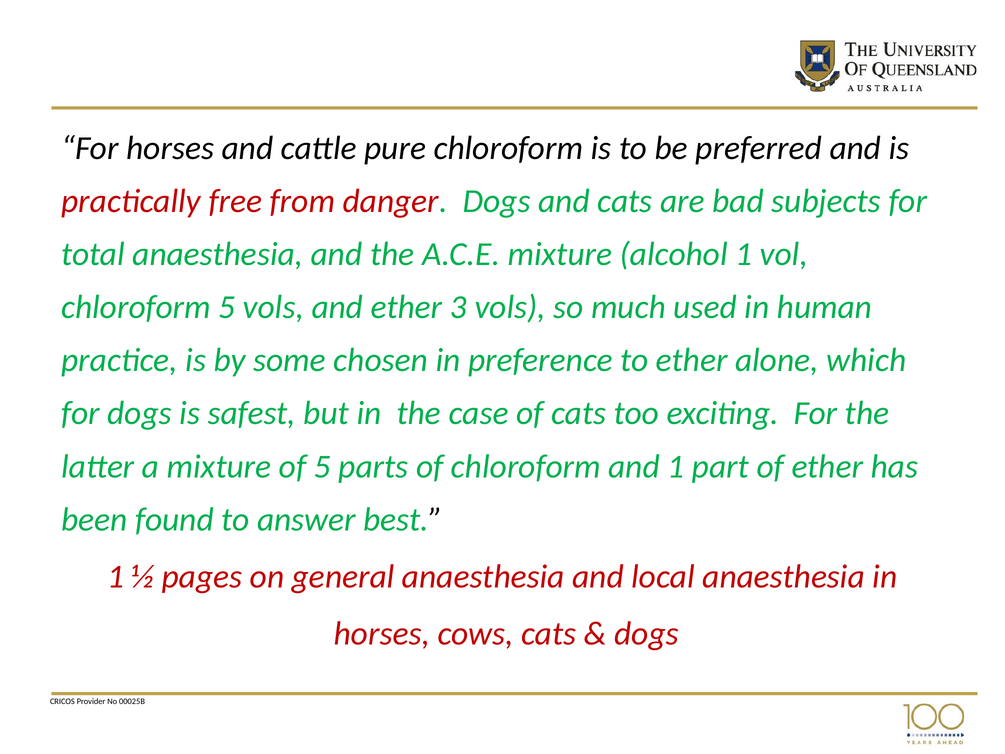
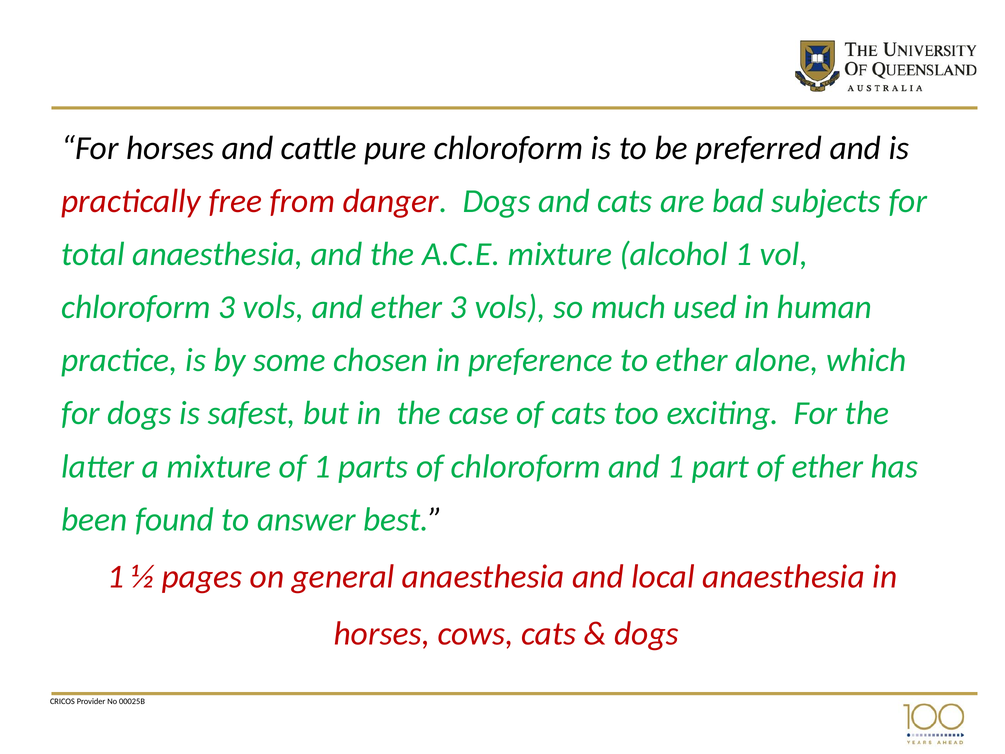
chloroform 5: 5 -> 3
of 5: 5 -> 1
